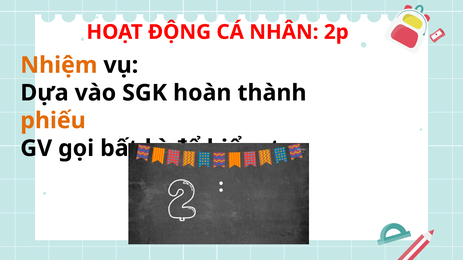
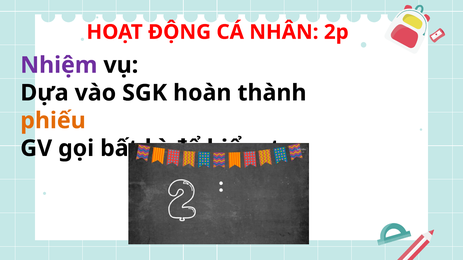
Nhiệm colour: orange -> purple
